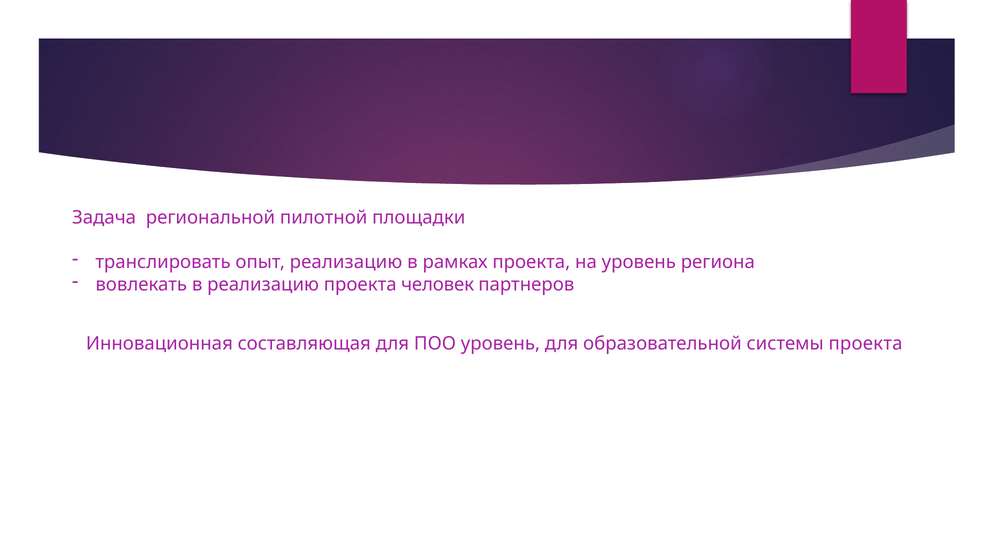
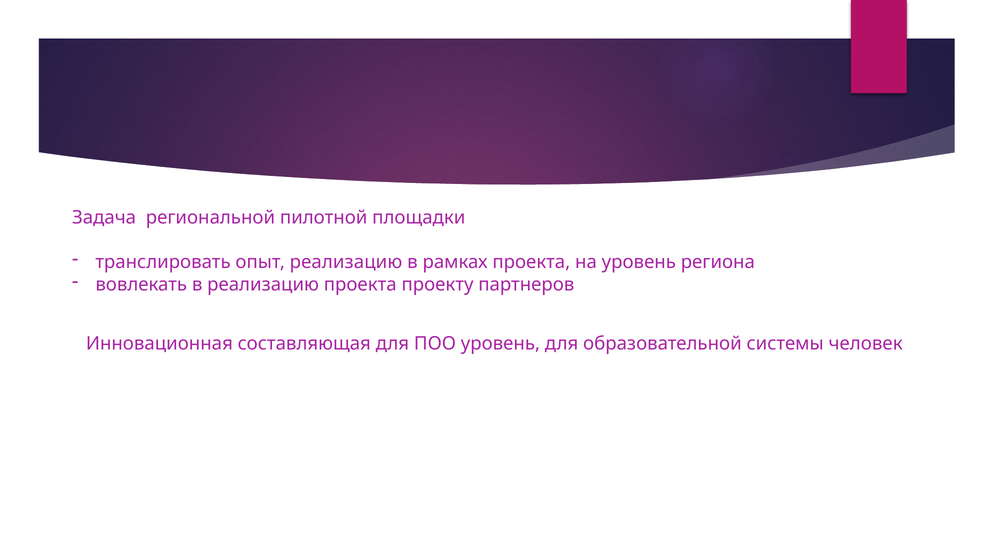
человек: человек -> проекту
системы проекта: проекта -> человек
